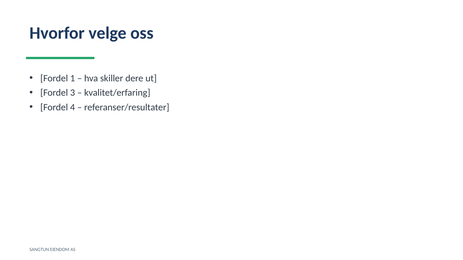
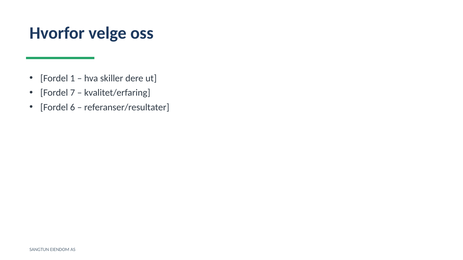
3: 3 -> 7
4: 4 -> 6
